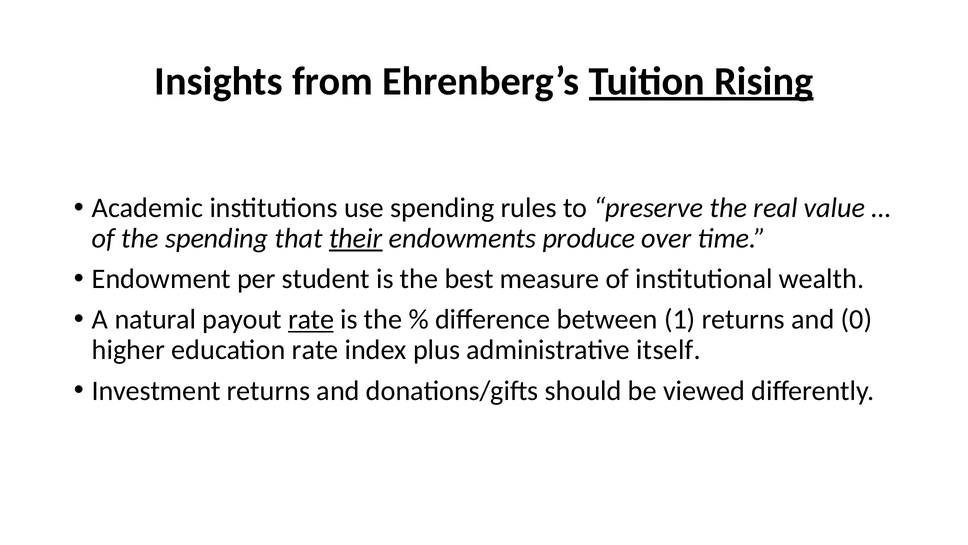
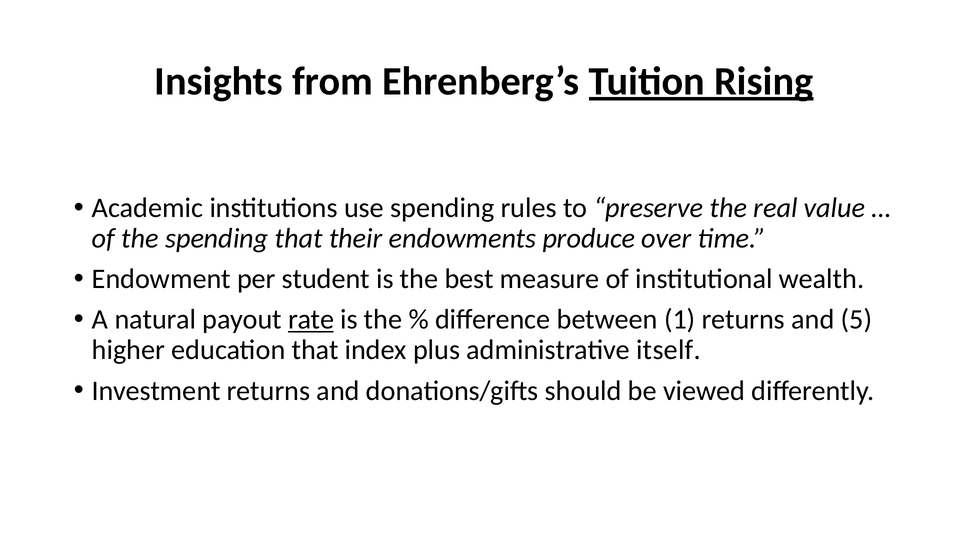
their underline: present -> none
0: 0 -> 5
education rate: rate -> that
